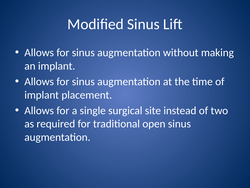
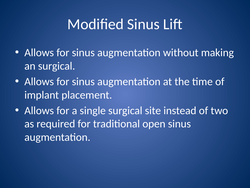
an implant: implant -> surgical
